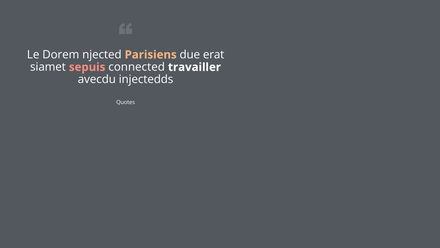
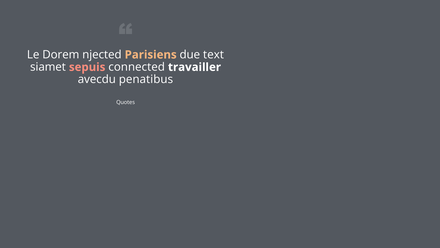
erat: erat -> text
injectedds: injectedds -> penatibus
